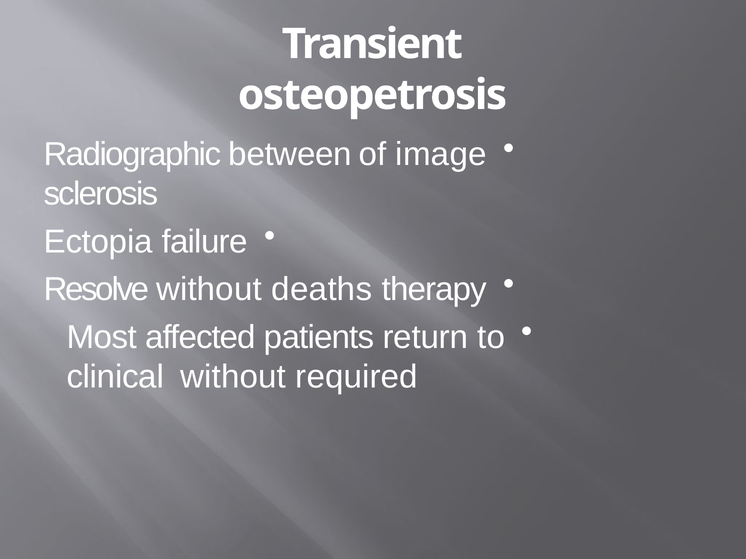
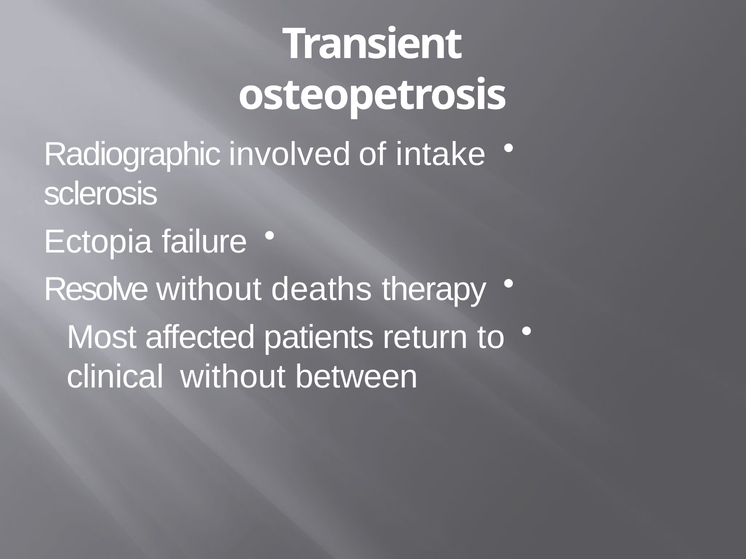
between: between -> involved
image: image -> intake
required: required -> between
